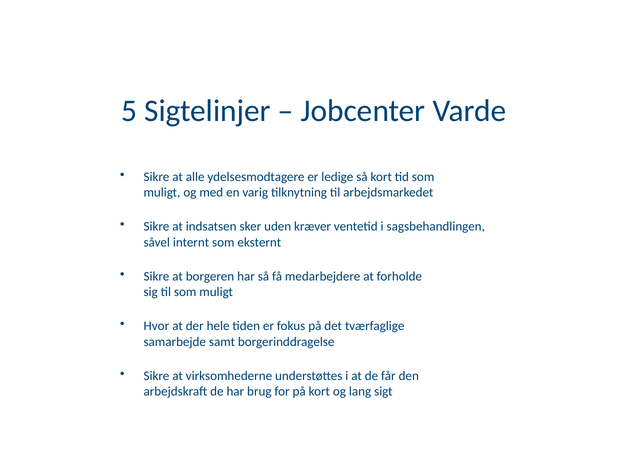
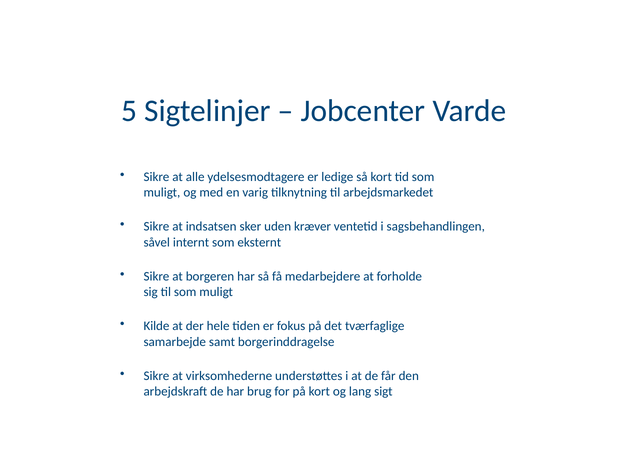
Hvor: Hvor -> Kilde
